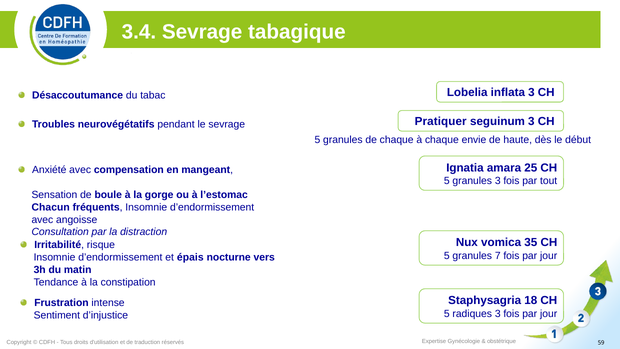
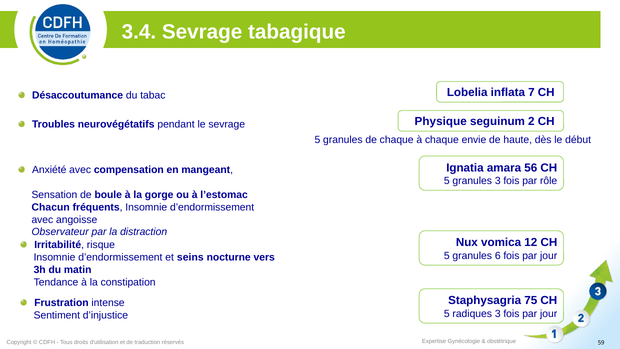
inflata 3: 3 -> 7
Pratiquer: Pratiquer -> Physique
seguinum 3: 3 -> 2
25: 25 -> 56
tout: tout -> rôle
Consultation: Consultation -> Observateur
35: 35 -> 12
7: 7 -> 6
épais: épais -> seins
18: 18 -> 75
